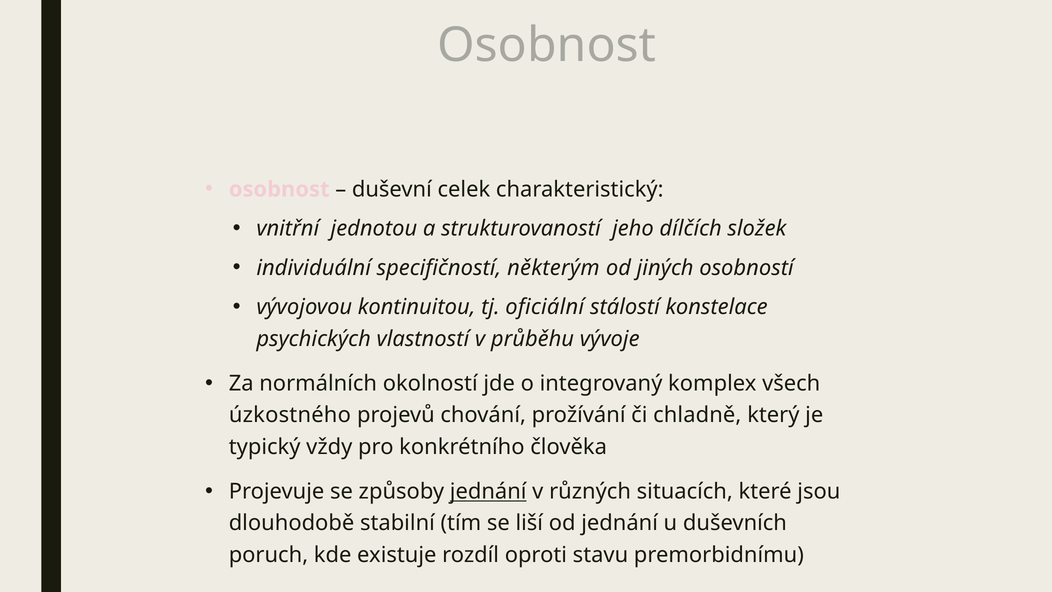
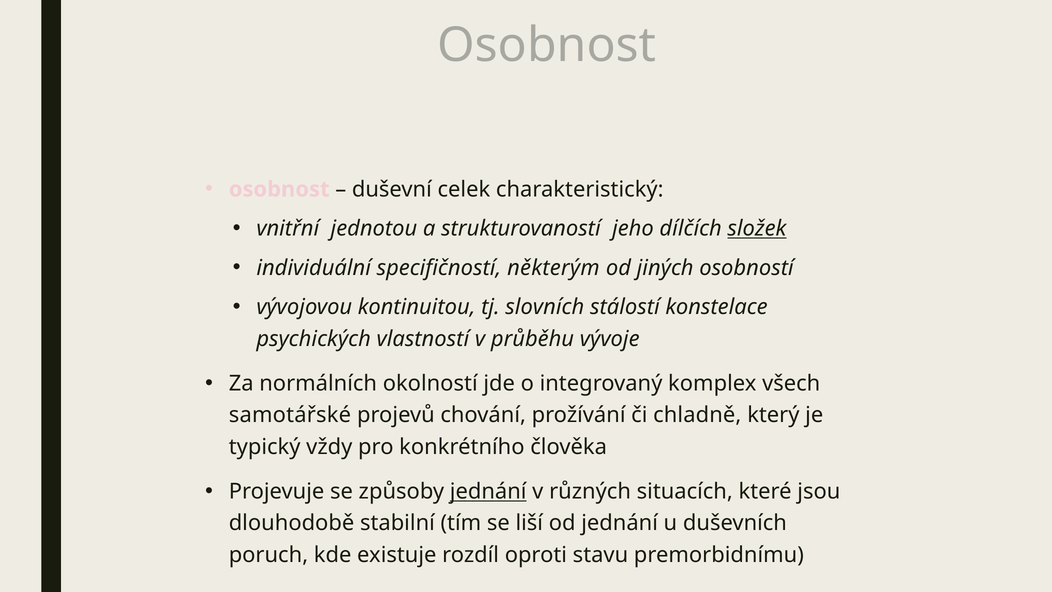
složek underline: none -> present
oficiální: oficiální -> slovních
úzkostného: úzkostného -> samotářské
